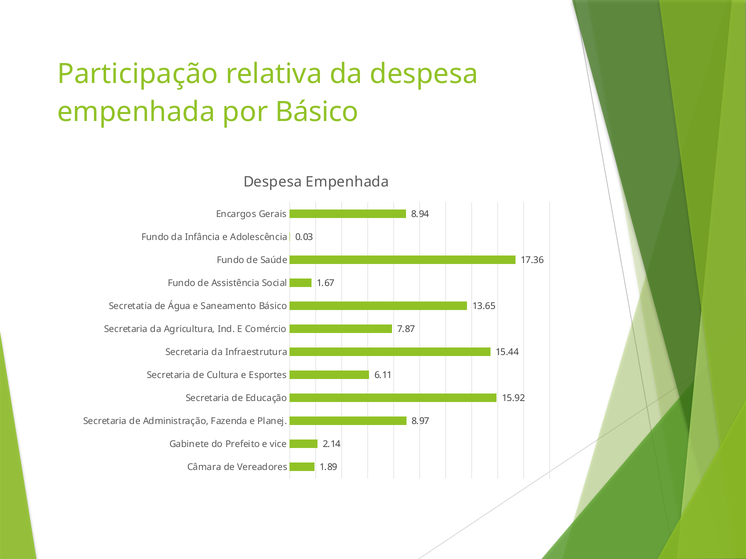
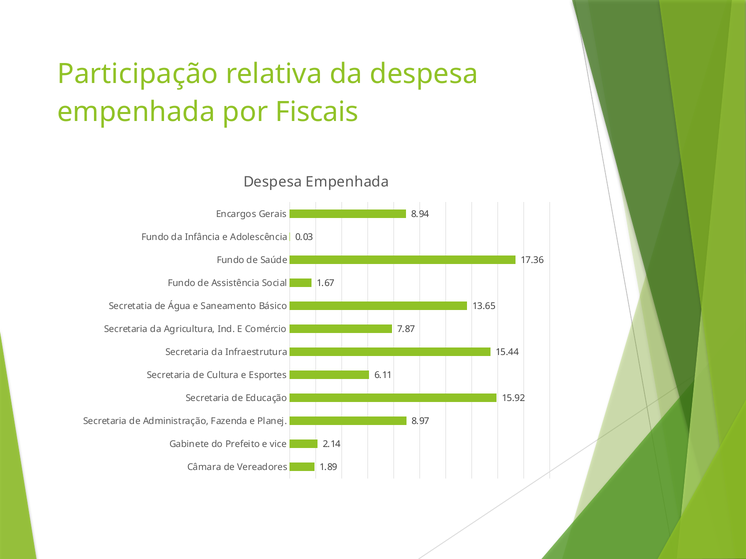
por Básico: Básico -> Fiscais
